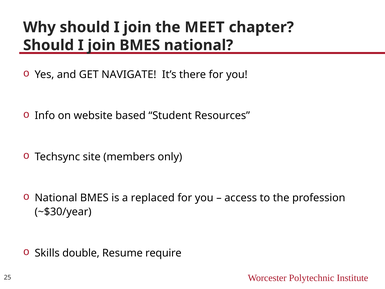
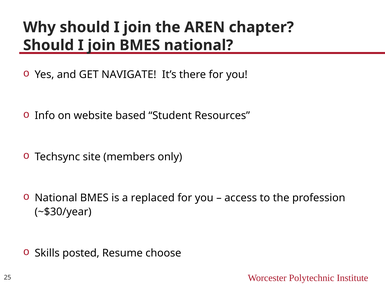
MEET: MEET -> AREN
double: double -> posted
require: require -> choose
